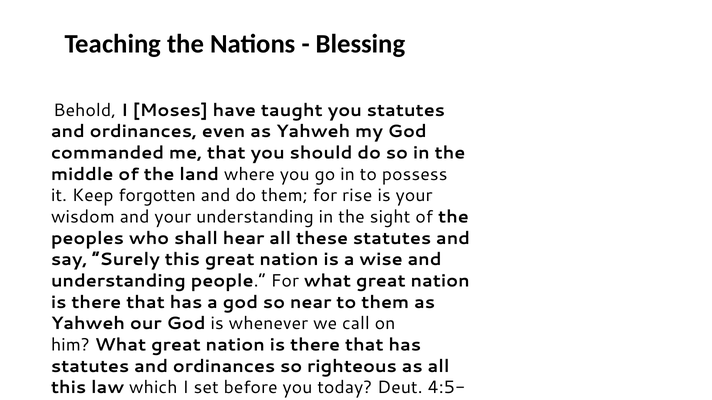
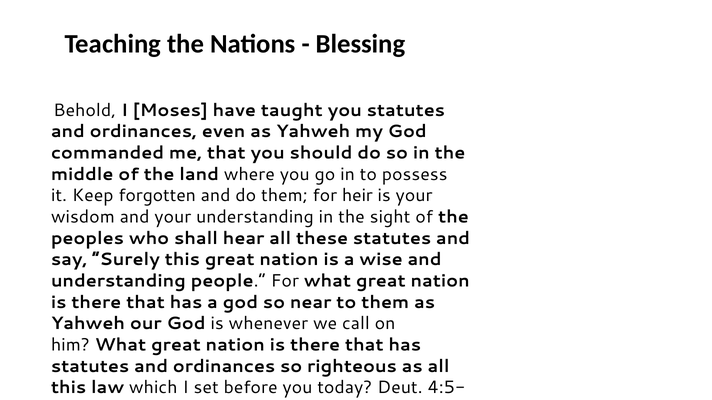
rise: rise -> heir
